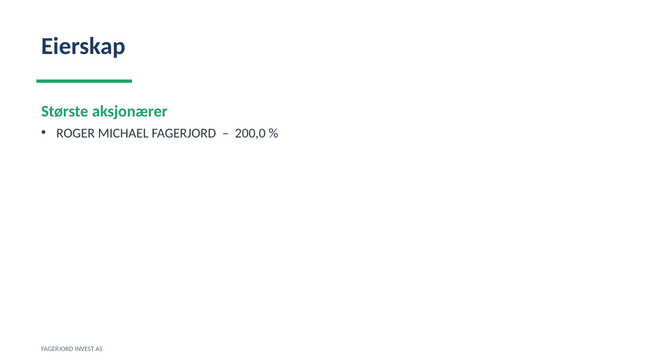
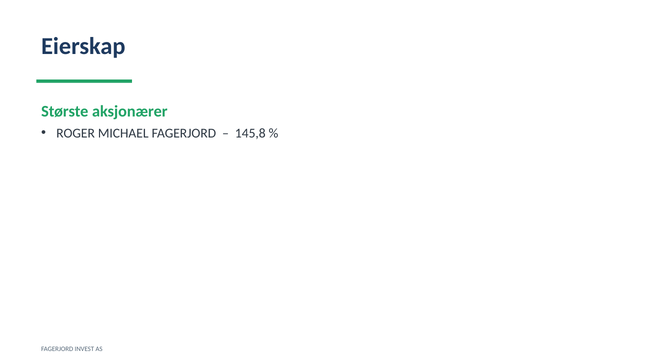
200,0: 200,0 -> 145,8
